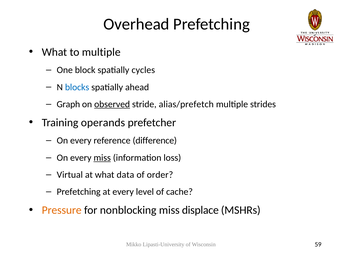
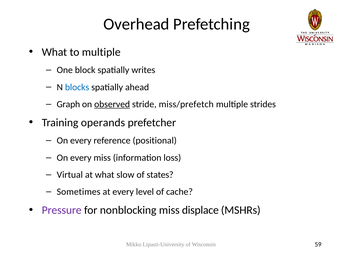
cycles: cycles -> writes
alias/prefetch: alias/prefetch -> miss/prefetch
difference: difference -> positional
miss at (102, 158) underline: present -> none
data: data -> slow
order: order -> states
Prefetching at (79, 192): Prefetching -> Sometimes
Pressure colour: orange -> purple
